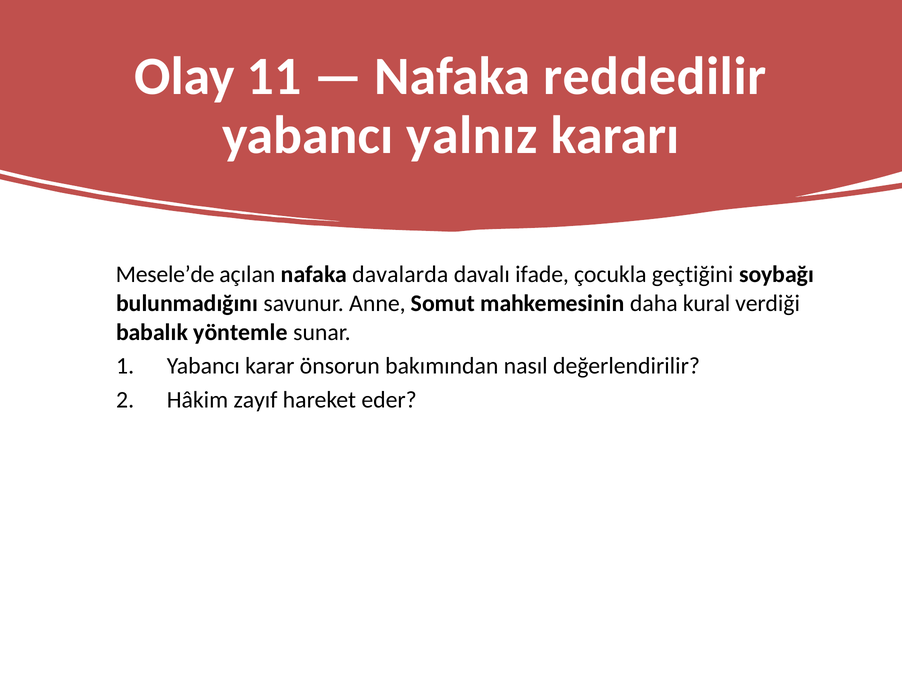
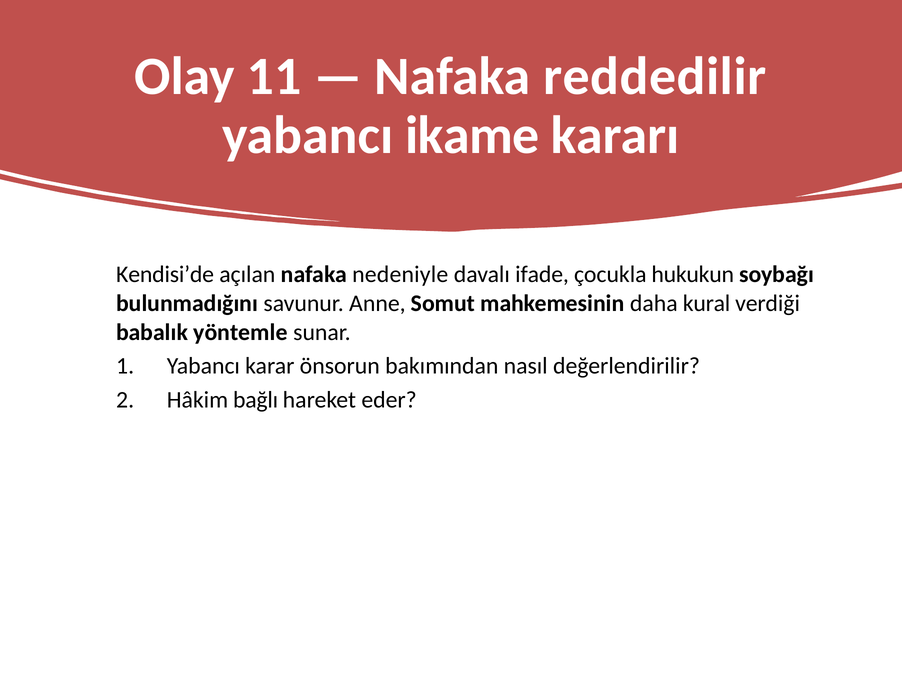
yalnız: yalnız -> ikame
Mesele’de: Mesele’de -> Kendisi’de
davalarda: davalarda -> nedeniyle
geçtiğini: geçtiğini -> hukukun
zayıf: zayıf -> bağlı
